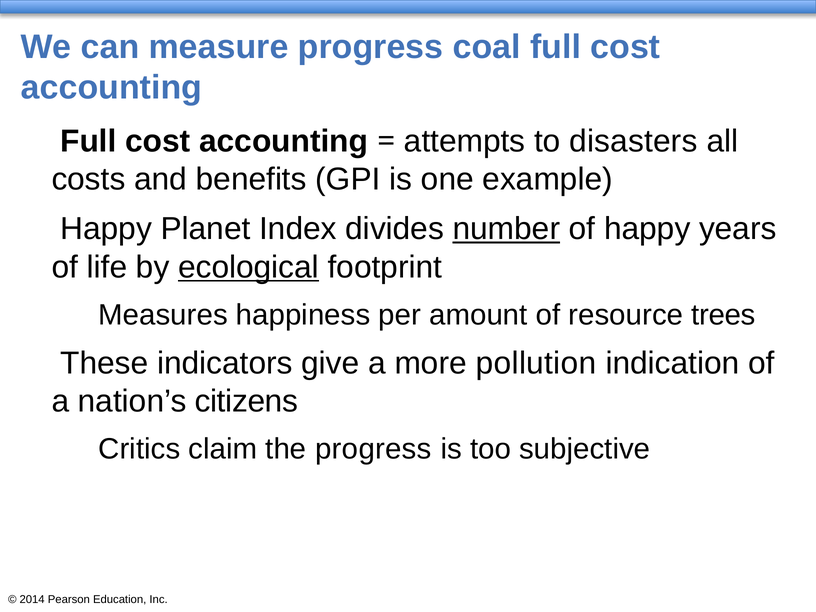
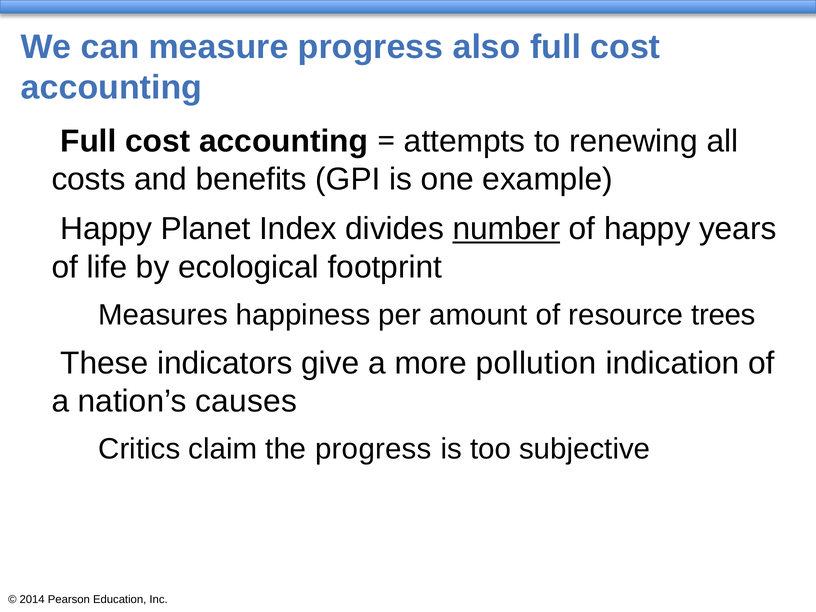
coal: coal -> also
disasters: disasters -> renewing
ecological underline: present -> none
citizens: citizens -> causes
